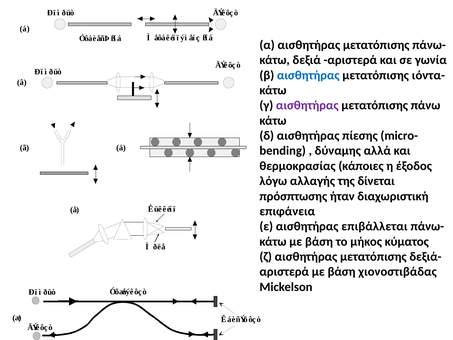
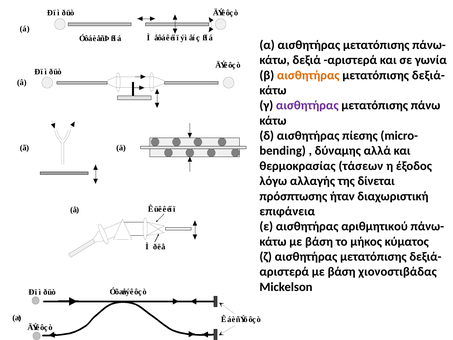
αισθητήρας at (308, 75) colour: blue -> orange
ιόντα- at (428, 75): ιόντα- -> δεξιά-
κάποιες: κάποιες -> τάσεων
επιβάλλεται: επιβάλλεται -> αριθμητικού
